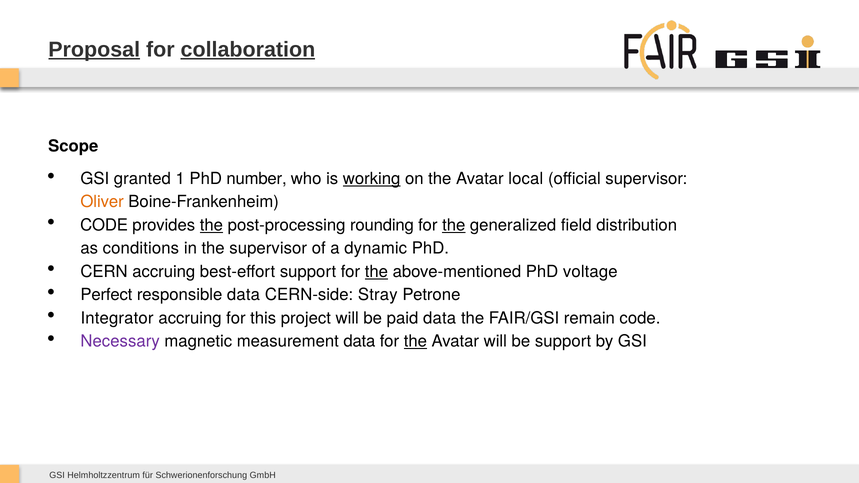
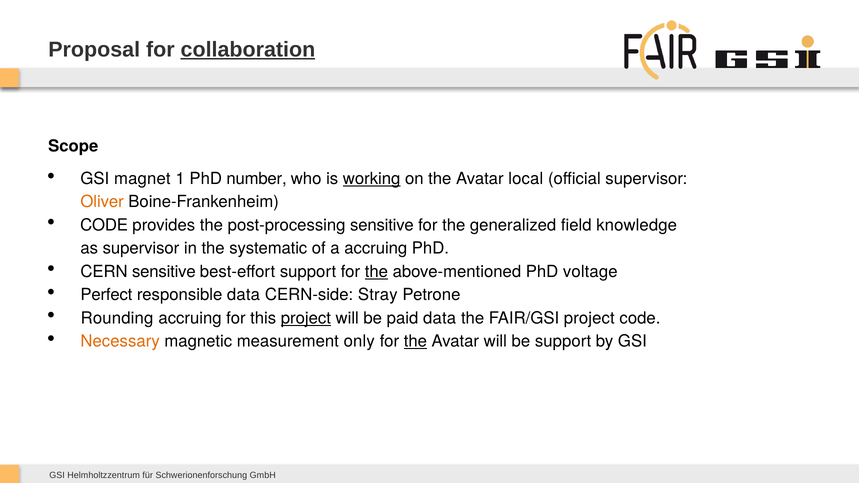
Proposal underline: present -> none
granted: granted -> magnet
the at (211, 225) underline: present -> none
post-processing rounding: rounding -> sensitive
the at (454, 225) underline: present -> none
distribution: distribution -> knowledge
as conditions: conditions -> supervisor
the supervisor: supervisor -> systematic
a dynamic: dynamic -> accruing
CERN accruing: accruing -> sensitive
Integrator: Integrator -> Rounding
project at (306, 318) underline: none -> present
FAIR/GSI remain: remain -> project
Necessary colour: purple -> orange
measurement data: data -> only
